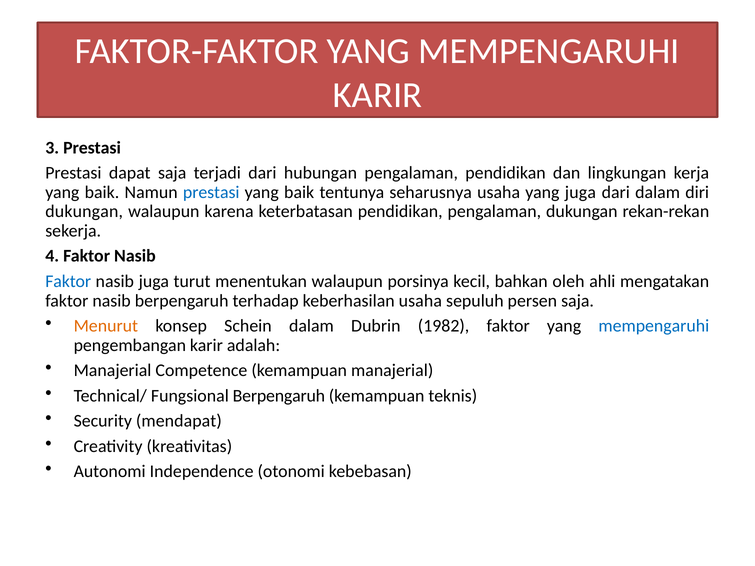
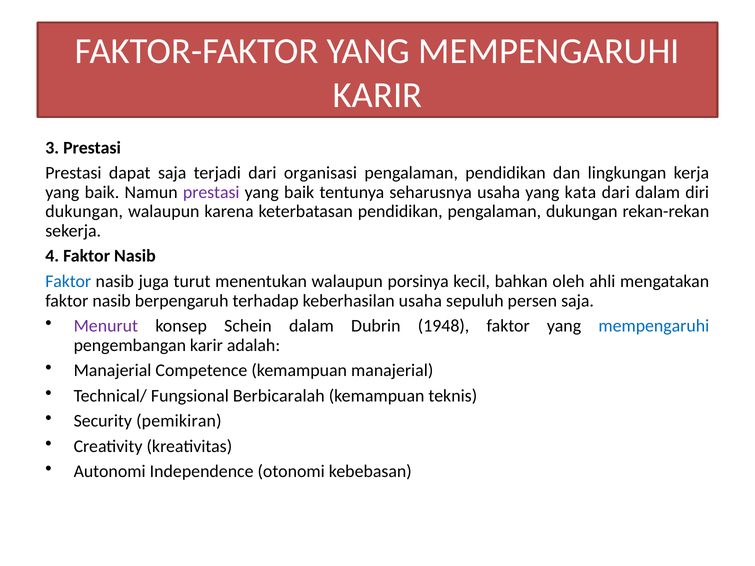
hubungan: hubungan -> organisasi
prestasi at (211, 192) colour: blue -> purple
yang juga: juga -> kata
Menurut colour: orange -> purple
1982: 1982 -> 1948
Fungsional Berpengaruh: Berpengaruh -> Berbicaralah
mendapat: mendapat -> pemikiran
